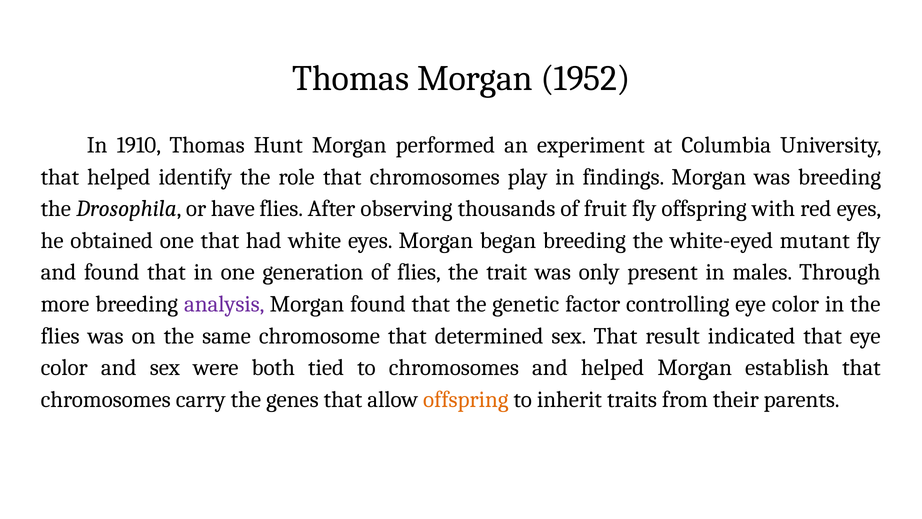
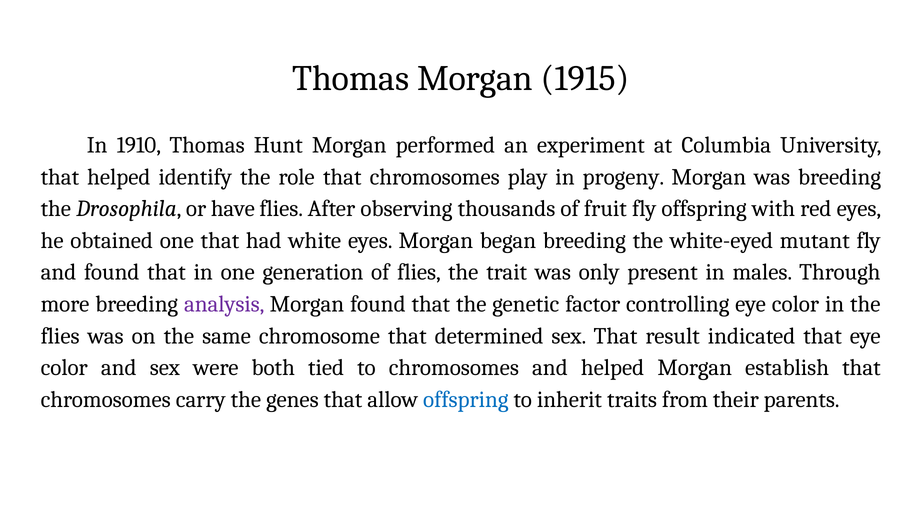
1952: 1952 -> 1915
findings: findings -> progeny
offspring at (466, 399) colour: orange -> blue
